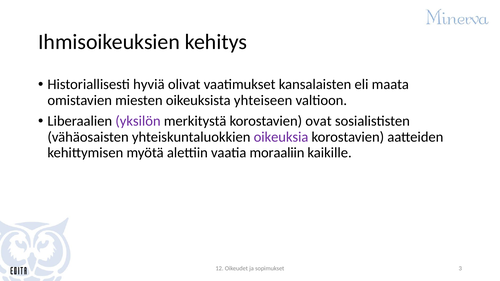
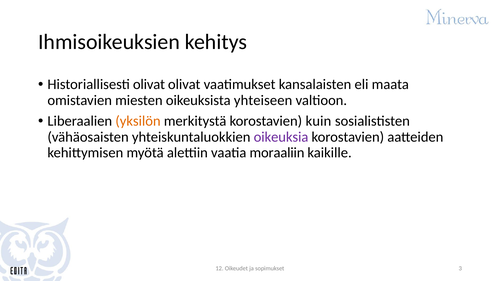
Historiallisesti hyviä: hyviä -> olivat
yksilön colour: purple -> orange
ovat: ovat -> kuin
